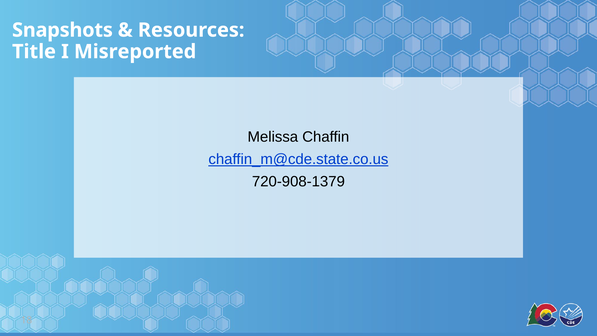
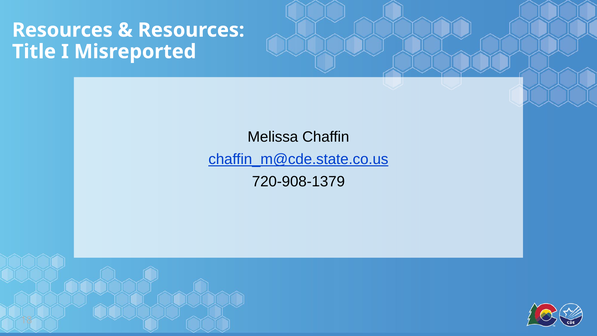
Snapshots at (62, 30): Snapshots -> Resources
